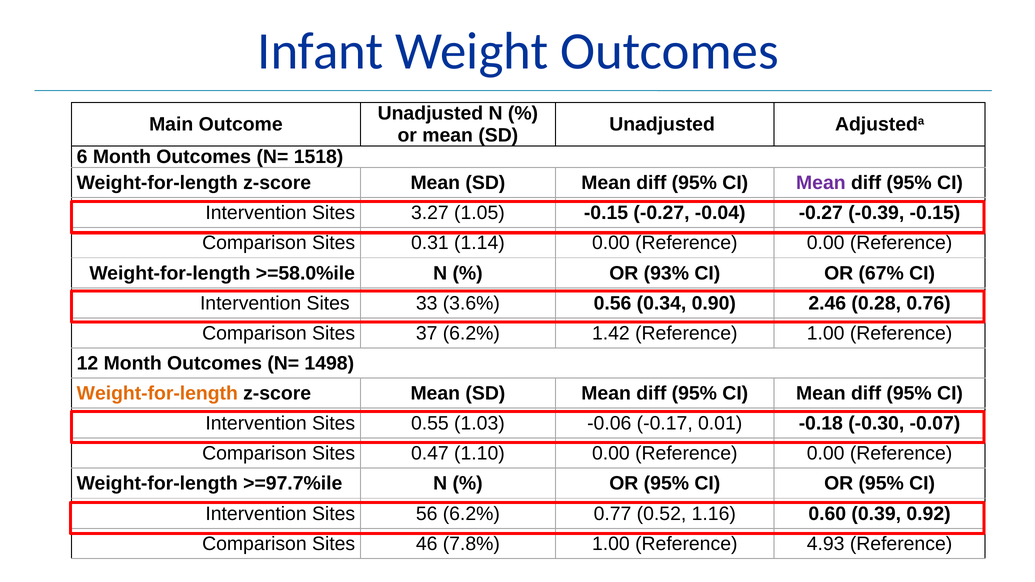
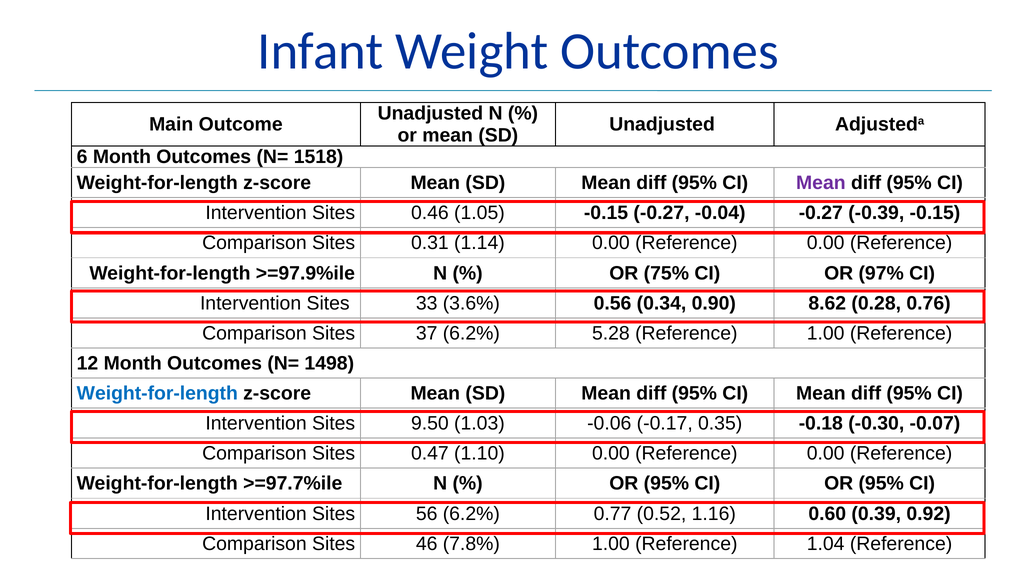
3.27: 3.27 -> 0.46
>=58.0%ile: >=58.0%ile -> >=97.9%ile
93%: 93% -> 75%
67%: 67% -> 97%
2.46: 2.46 -> 8.62
1.42: 1.42 -> 5.28
Weight-for-length at (157, 393) colour: orange -> blue
0.55: 0.55 -> 9.50
0.01: 0.01 -> 0.35
4.93: 4.93 -> 1.04
